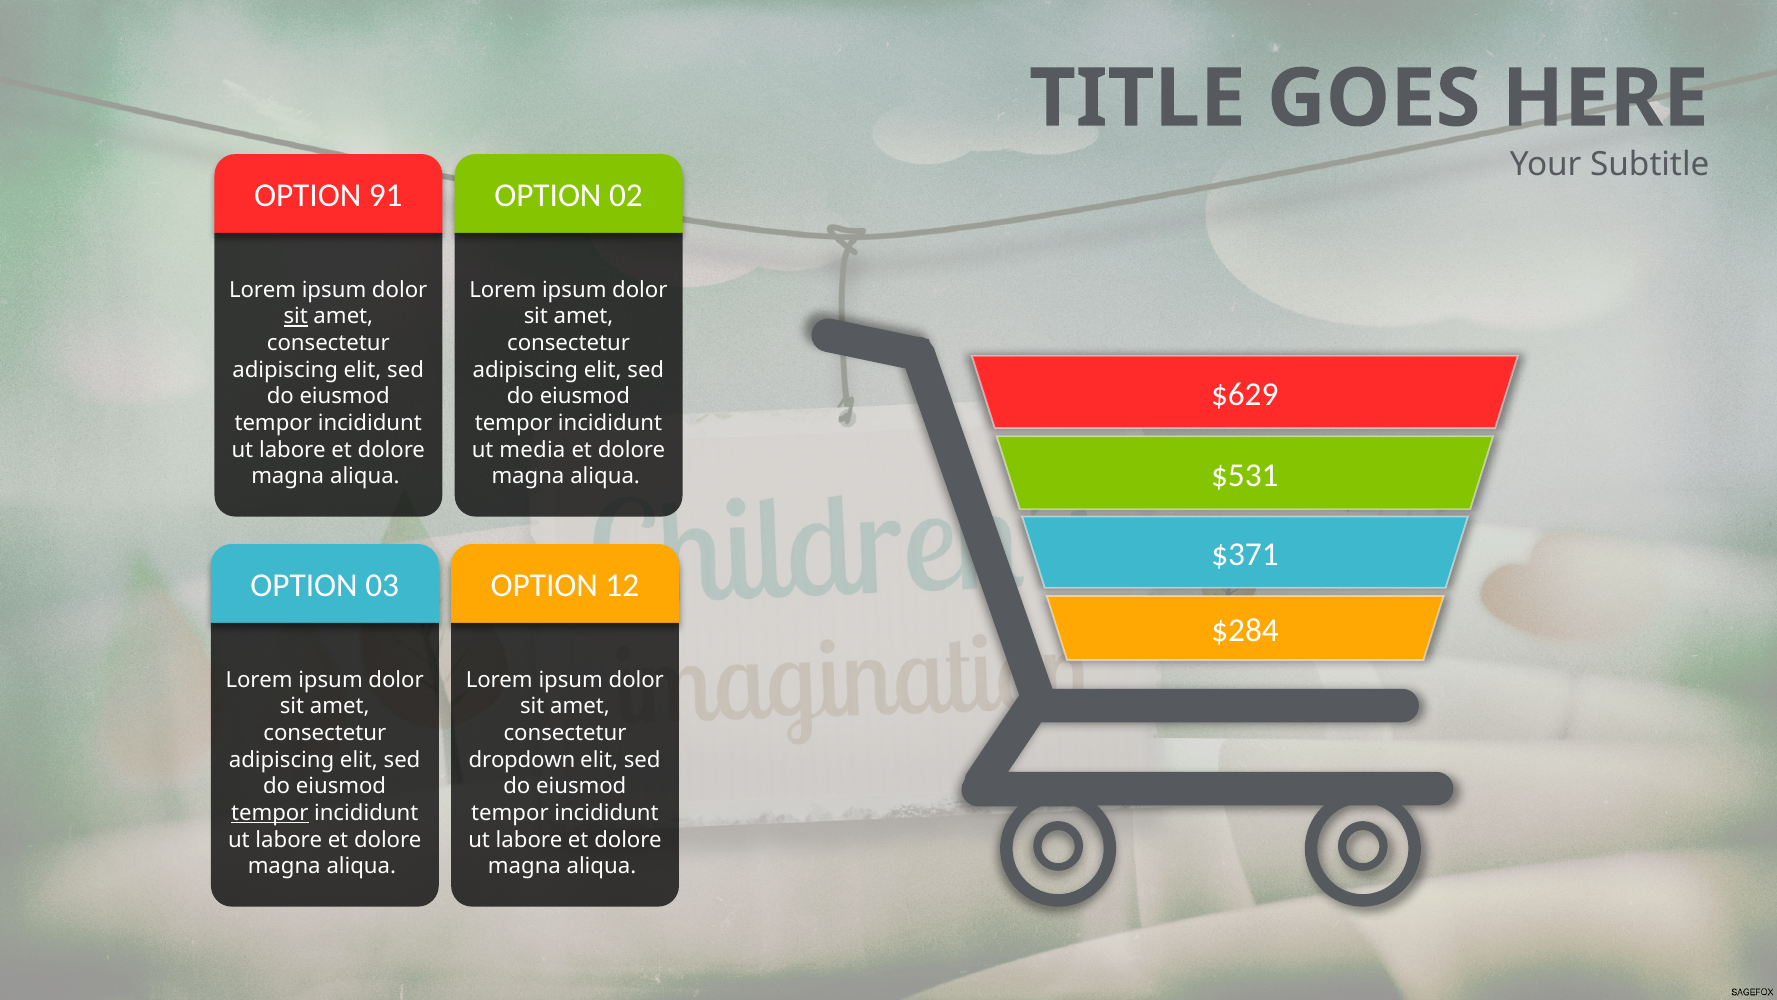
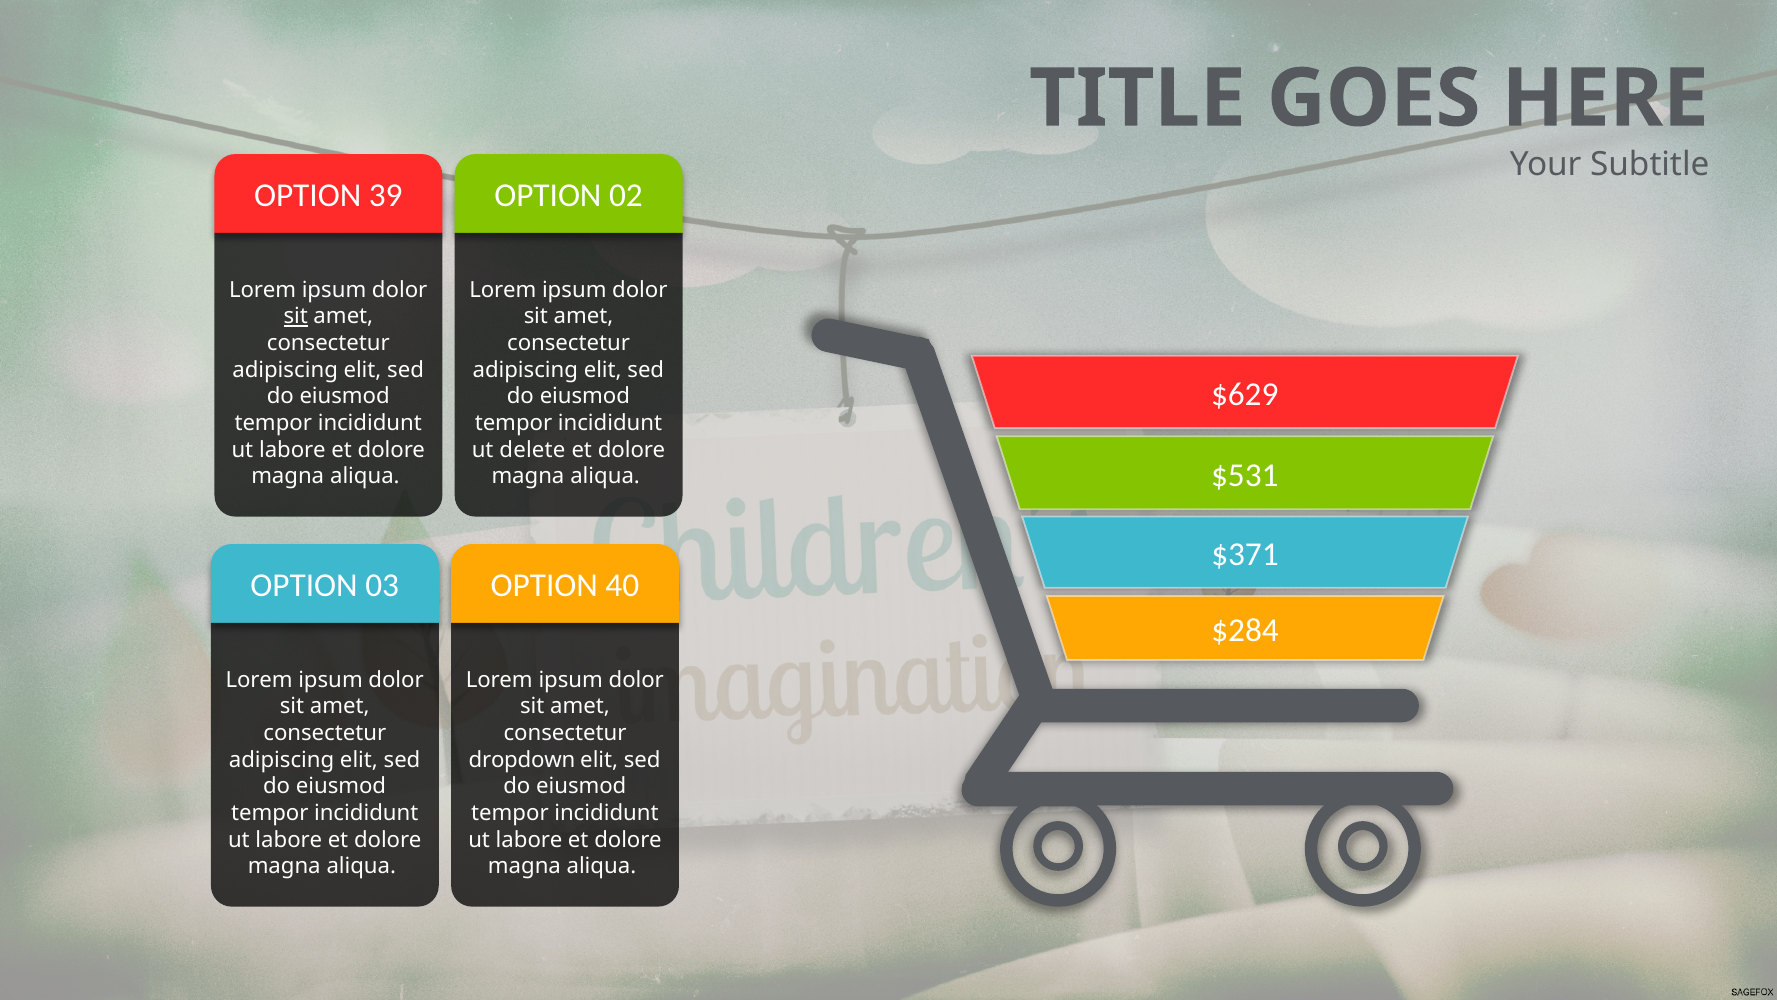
91: 91 -> 39
media: media -> delete
12: 12 -> 40
tempor at (270, 813) underline: present -> none
